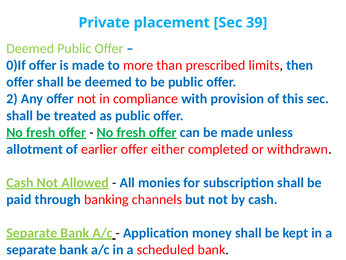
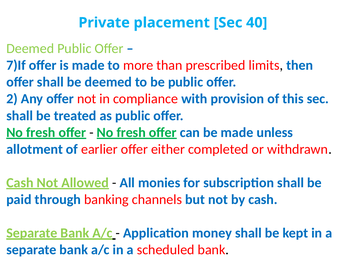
39: 39 -> 40
0)If: 0)If -> 7)If
